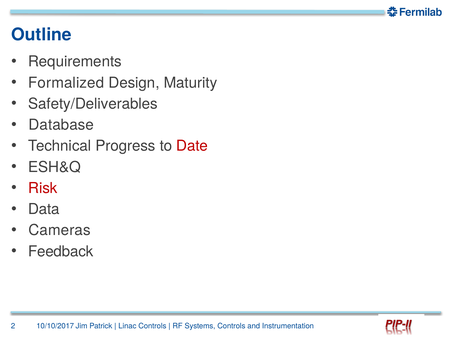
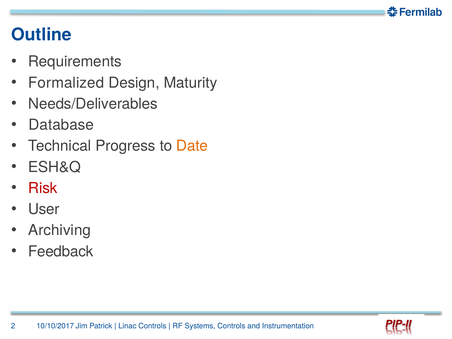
Safety/Deliverables: Safety/Deliverables -> Needs/Deliverables
Date colour: red -> orange
Data: Data -> User
Cameras: Cameras -> Archiving
